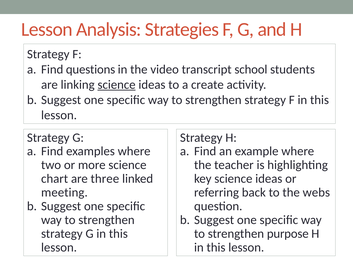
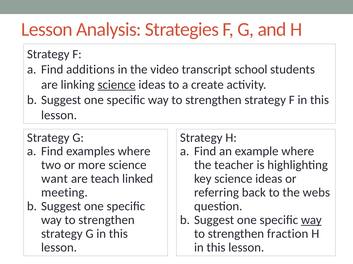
questions: questions -> additions
chart: chart -> want
three: three -> teach
way at (311, 221) underline: none -> present
purpose: purpose -> fraction
